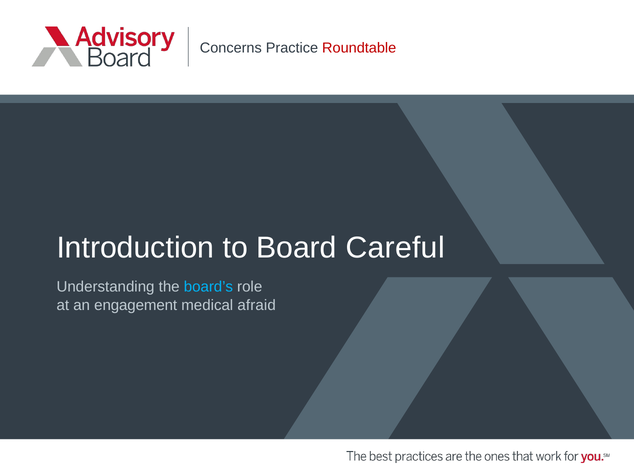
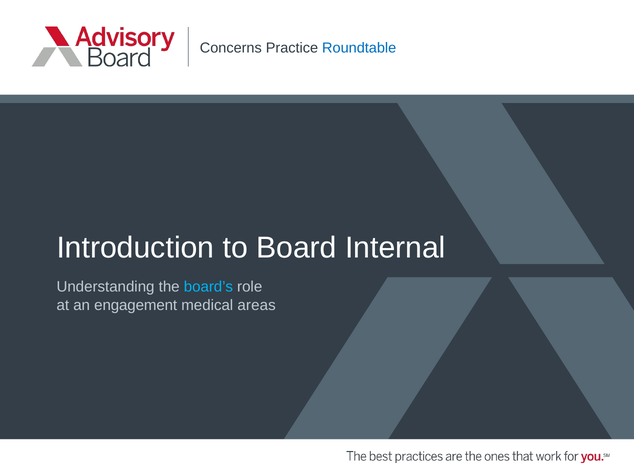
Roundtable colour: red -> blue
Careful: Careful -> Internal
afraid: afraid -> areas
